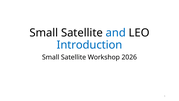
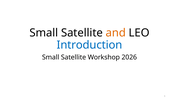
and colour: blue -> orange
